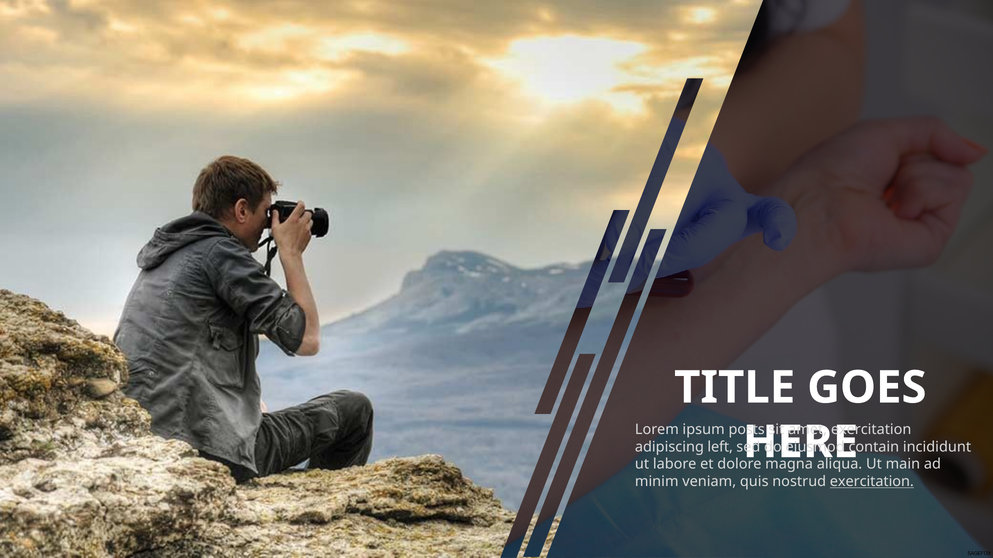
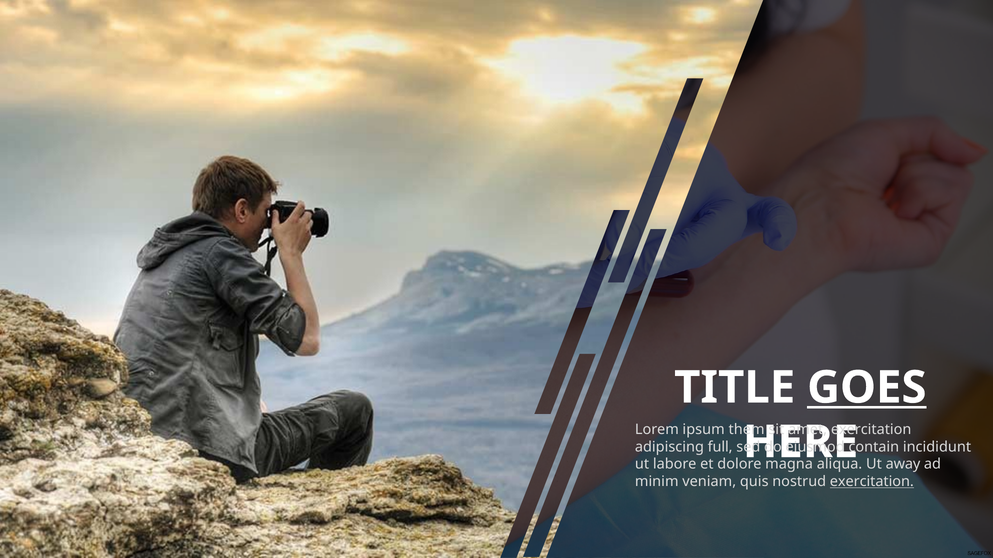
GOES underline: none -> present
posts: posts -> them
left: left -> full
main: main -> away
